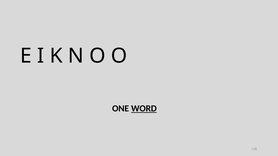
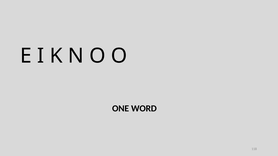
WORD underline: present -> none
